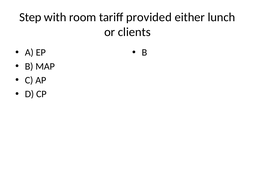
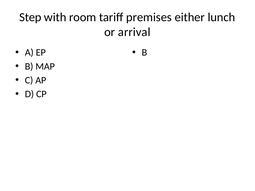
provided: provided -> premises
clients: clients -> arrival
